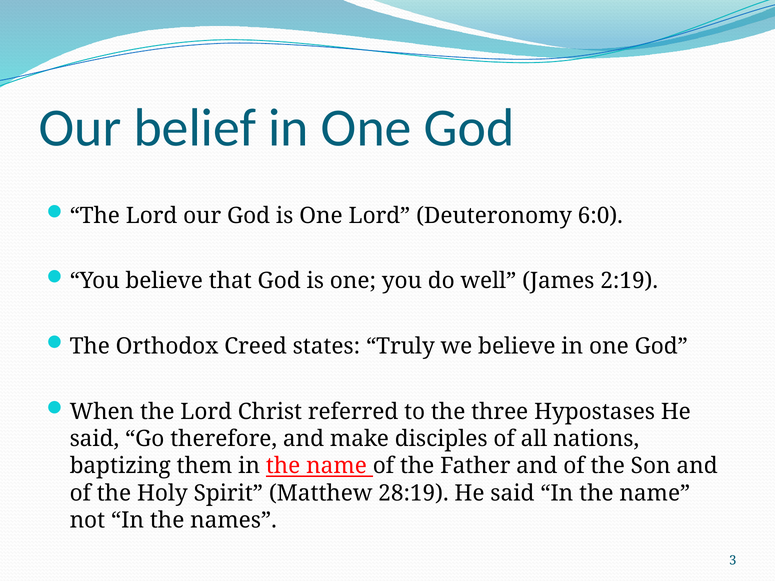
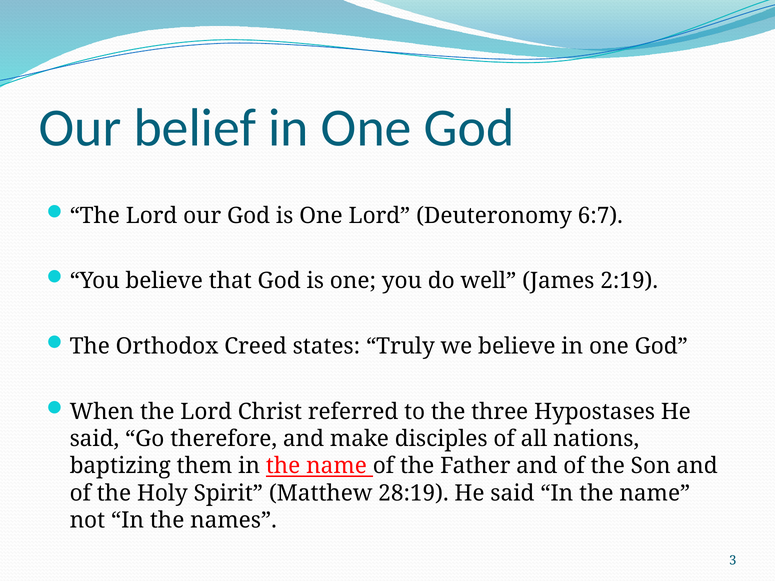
6:0: 6:0 -> 6:7
